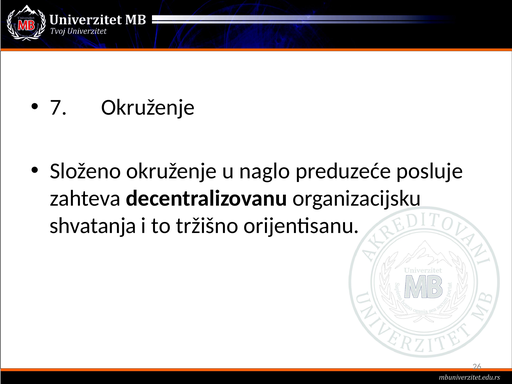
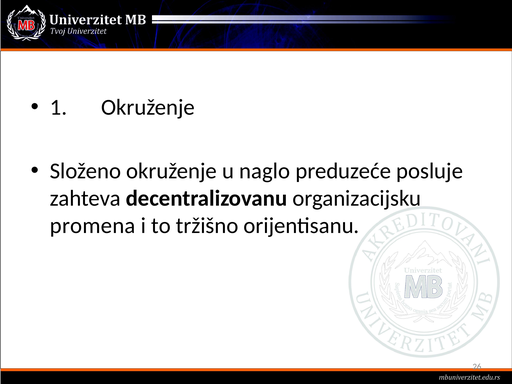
7: 7 -> 1
shvatanja: shvatanja -> promena
